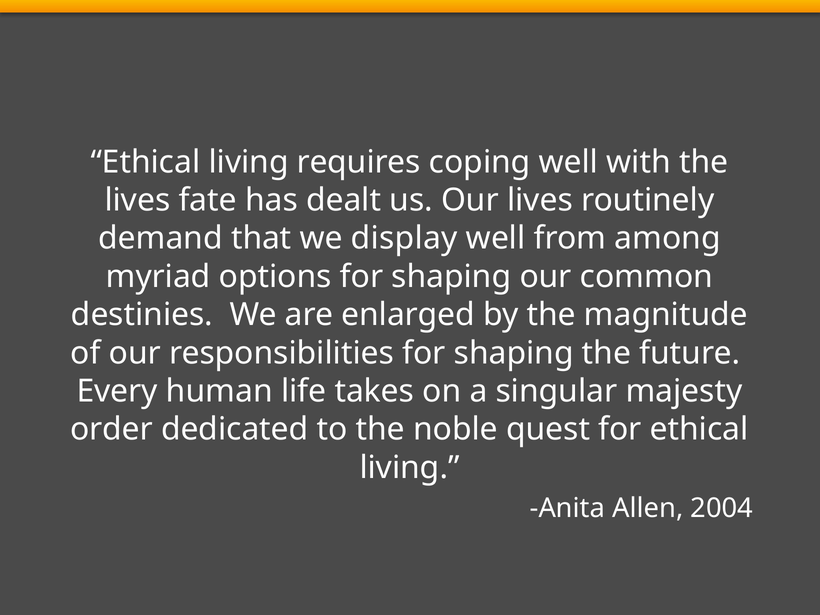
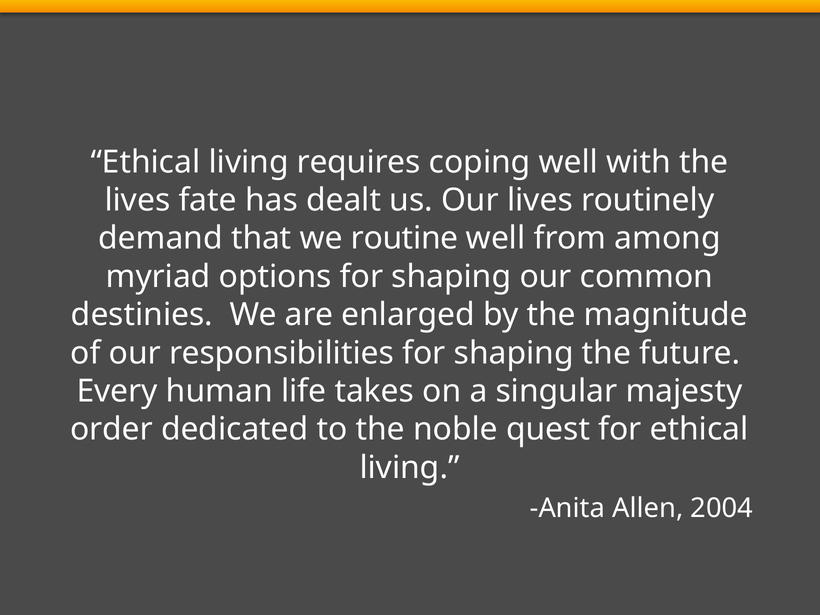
display: display -> routine
